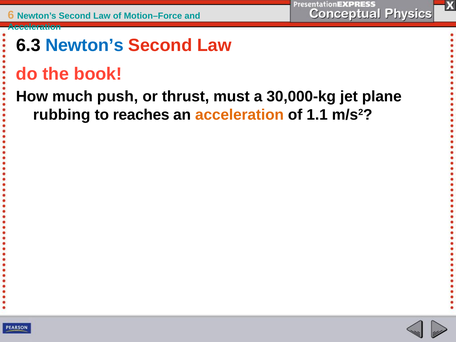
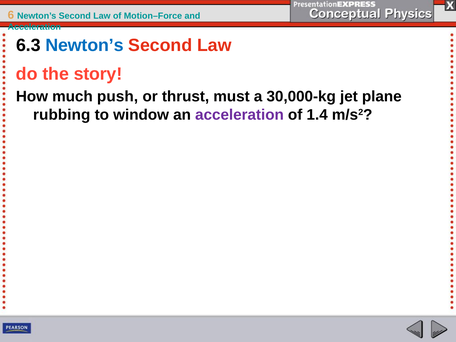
book: book -> story
reaches: reaches -> window
acceleration at (239, 115) colour: orange -> purple
1.1: 1.1 -> 1.4
